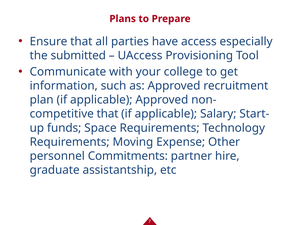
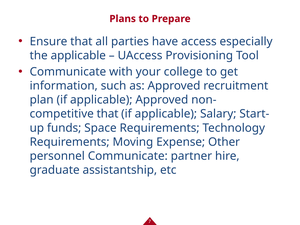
the submitted: submitted -> applicable
personnel Commitments: Commitments -> Communicate
